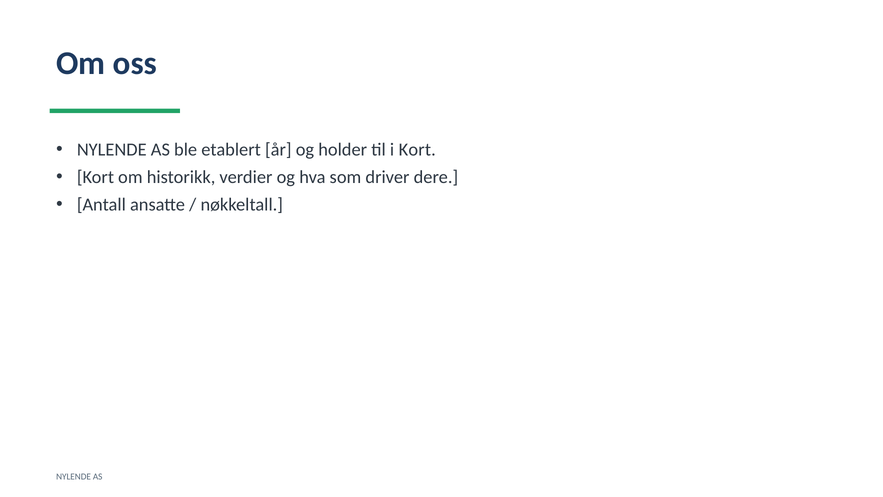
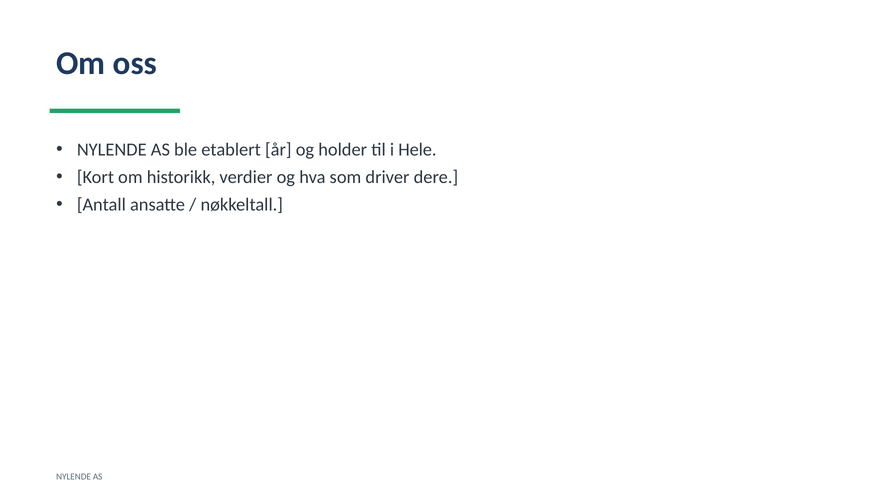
i Kort: Kort -> Hele
